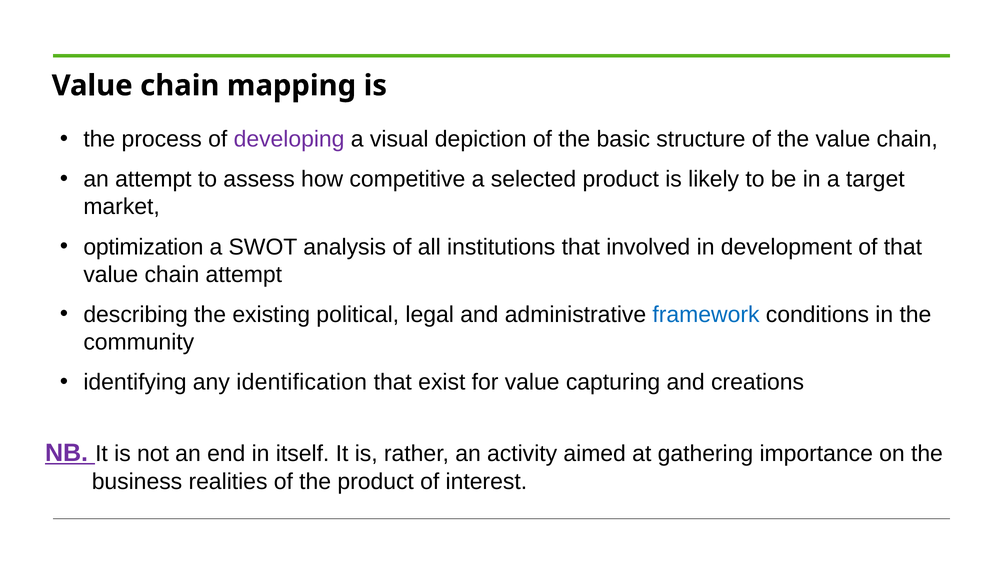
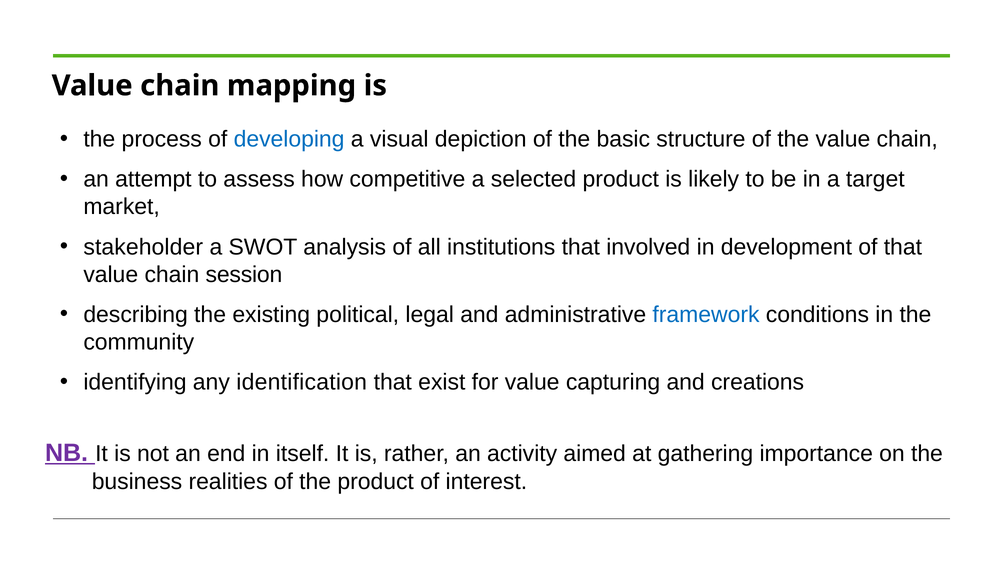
developing colour: purple -> blue
optimization: optimization -> stakeholder
chain attempt: attempt -> session
